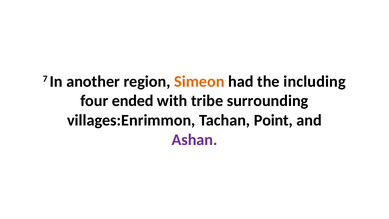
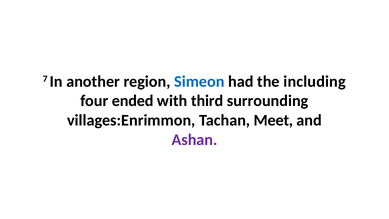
Simeon colour: orange -> blue
tribe: tribe -> third
Point: Point -> Meet
